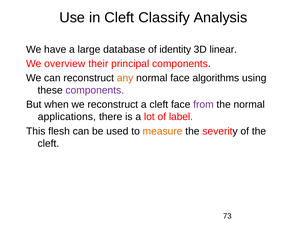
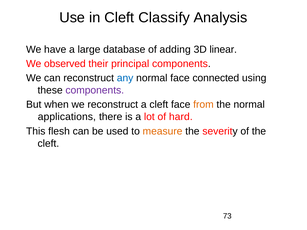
identity: identity -> adding
overview: overview -> observed
any colour: orange -> blue
algorithms: algorithms -> connected
from colour: purple -> orange
label: label -> hard
